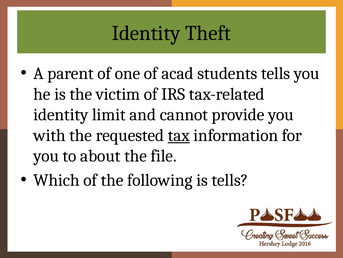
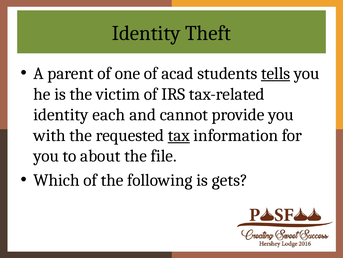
tells at (276, 73) underline: none -> present
limit: limit -> each
is tells: tells -> gets
